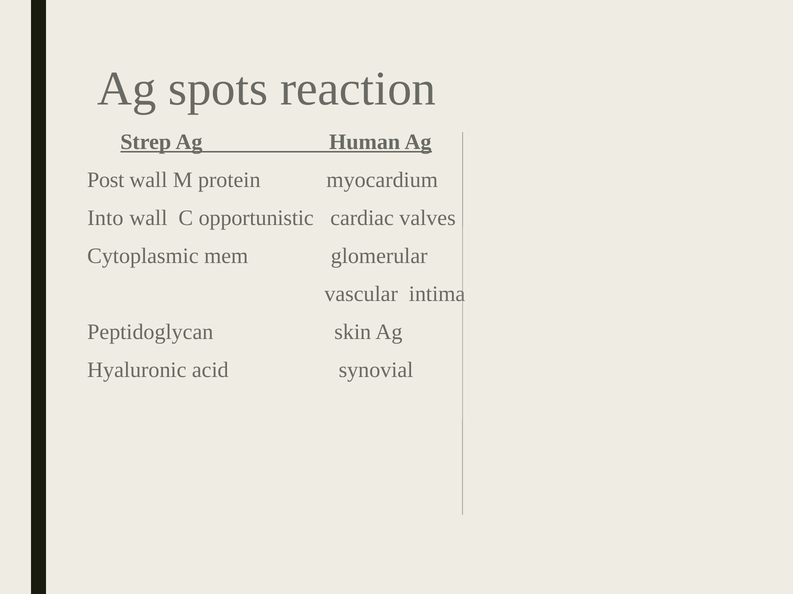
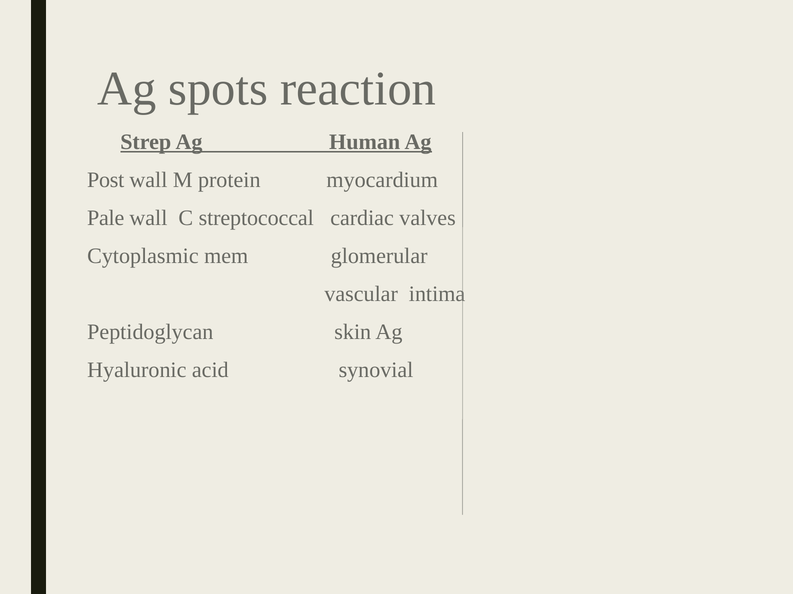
Into: Into -> Pale
opportunistic: opportunistic -> streptococcal
